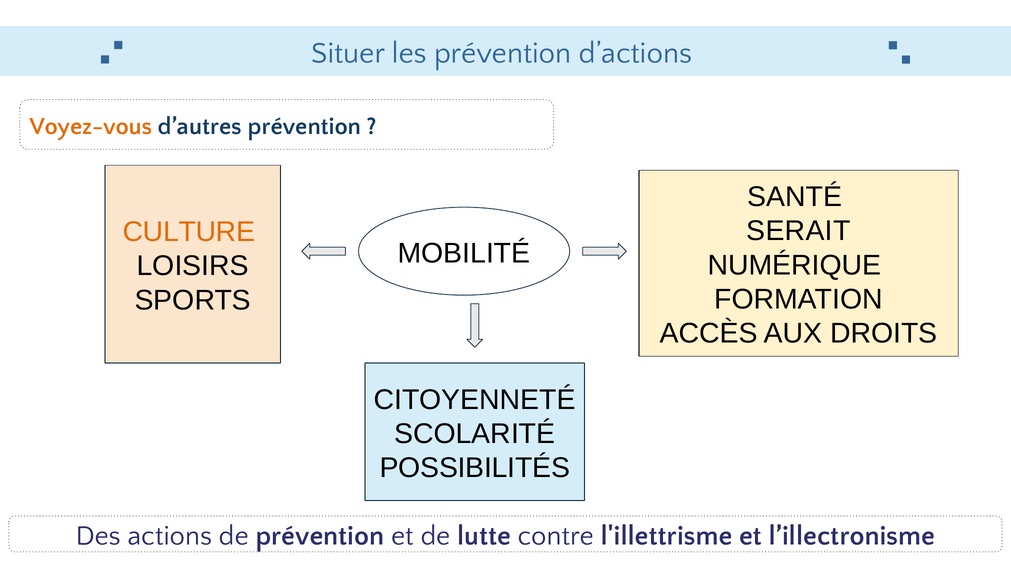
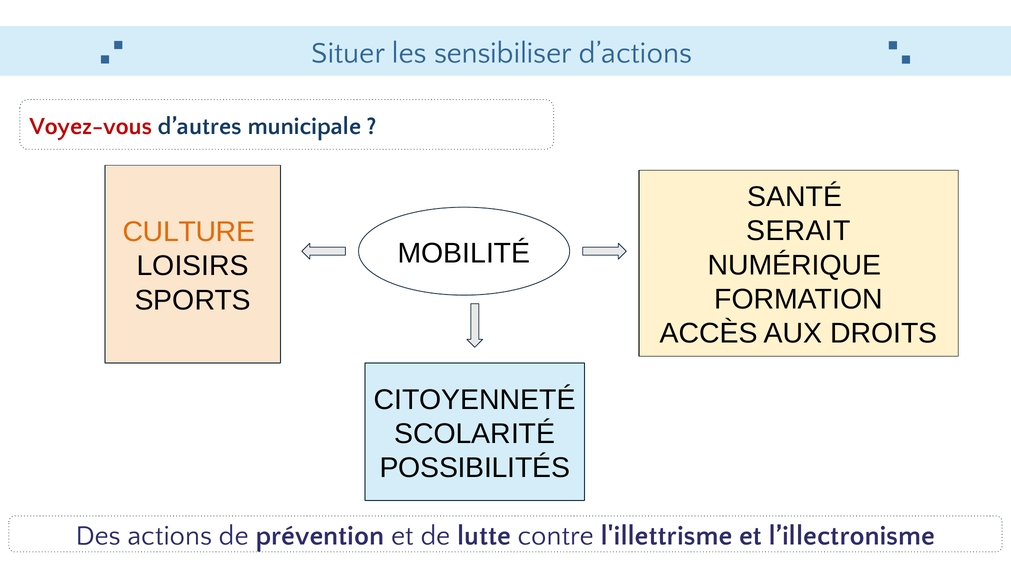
les prévention: prévention -> sensibiliser
Voyez-vous colour: orange -> red
d’autres prévention: prévention -> municipale
